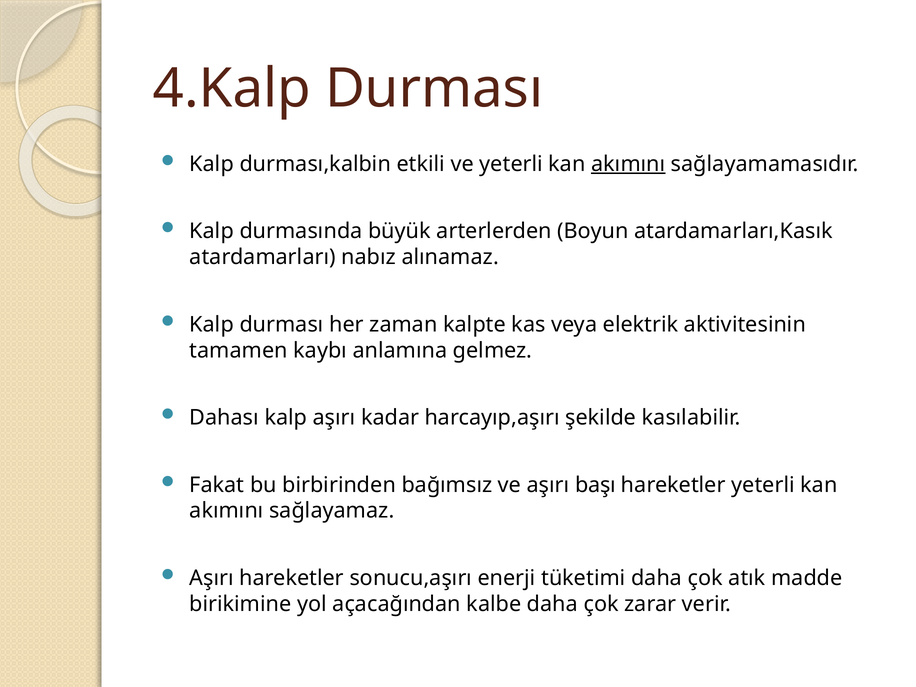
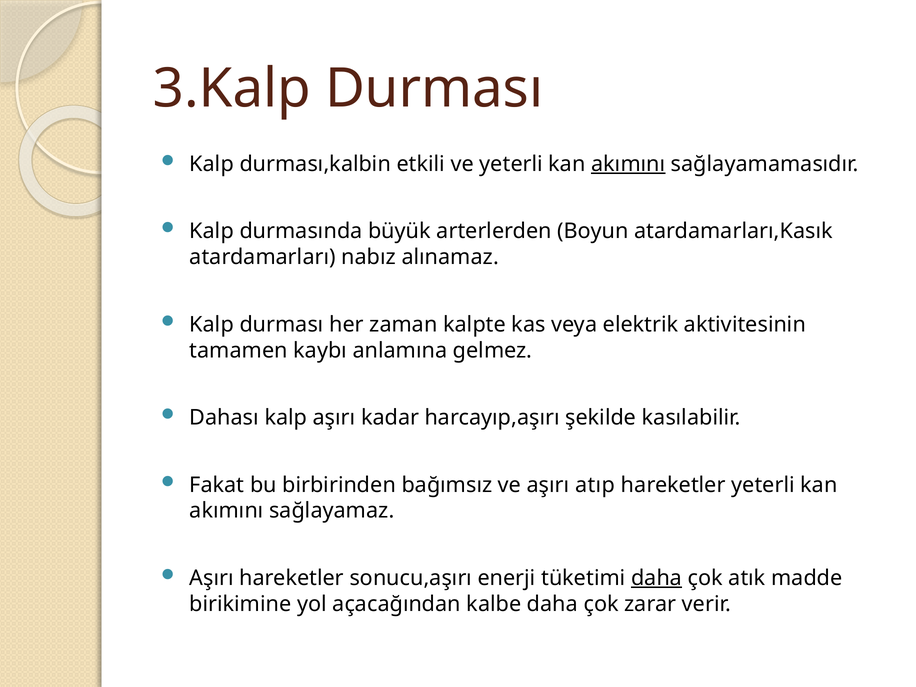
4.Kalp: 4.Kalp -> 3.Kalp
başı: başı -> atıp
daha at (657, 578) underline: none -> present
